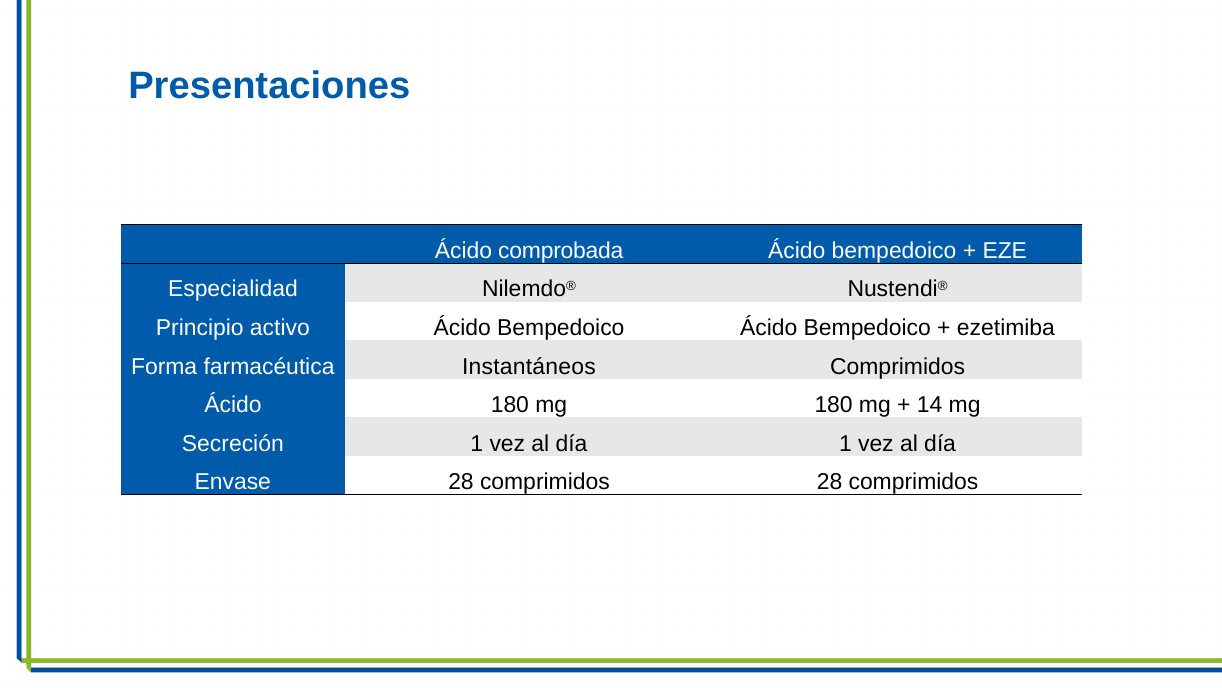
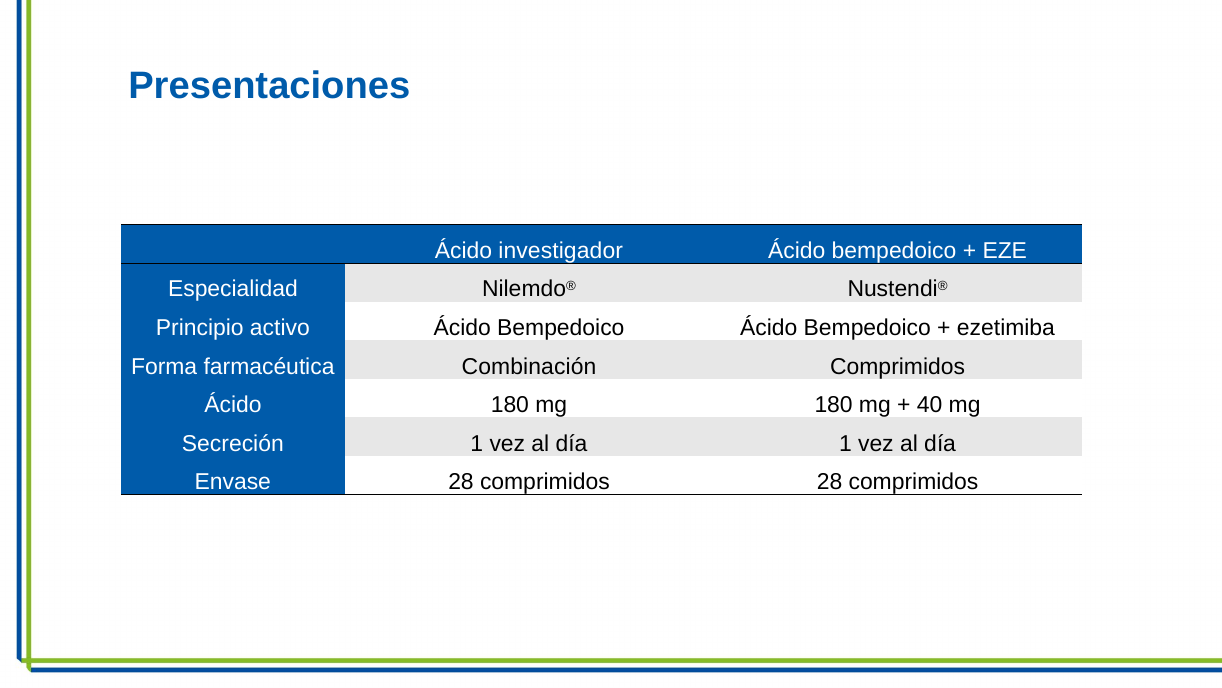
comprobada: comprobada -> investigador
Instantáneos: Instantáneos -> Combinación
14: 14 -> 40
